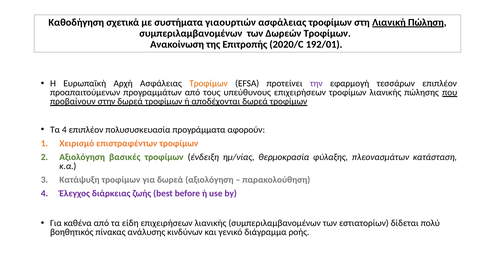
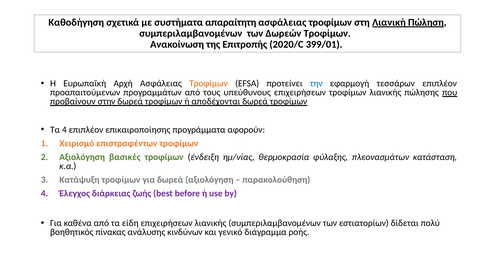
γιαουρτιών: γιαουρτιών -> απαραίτητη
192/01: 192/01 -> 399/01
την colour: purple -> blue
πολυσυσκευασία: πολυσυσκευασία -> επικαιροποίησης
